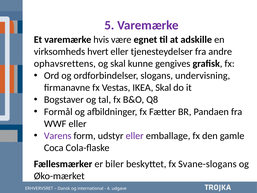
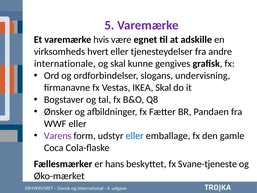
ophavsrettens: ophavsrettens -> internationale
Formål: Formål -> Ønsker
eller at (135, 136) colour: purple -> blue
biler: biler -> hans
Svane-slogans: Svane-slogans -> Svane-tjeneste
